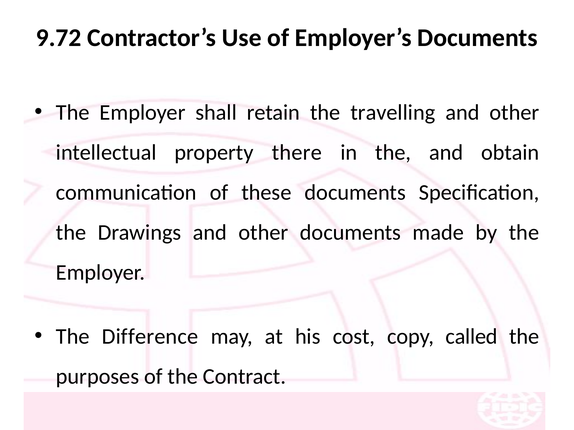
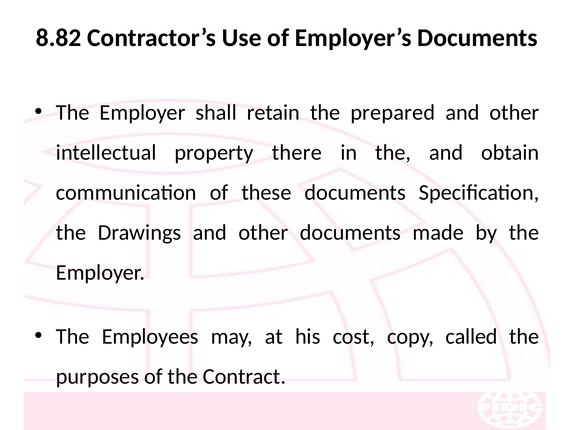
9.72: 9.72 -> 8.82
travelling: travelling -> prepared
Difference: Difference -> Employees
